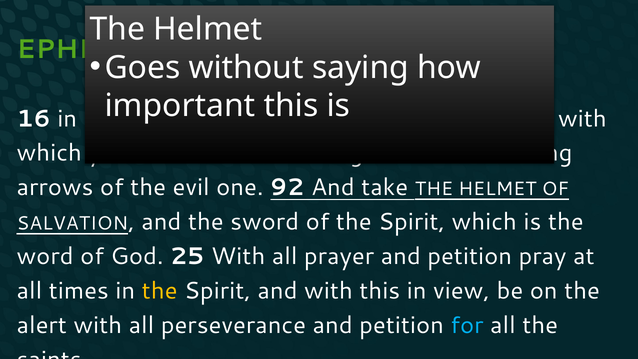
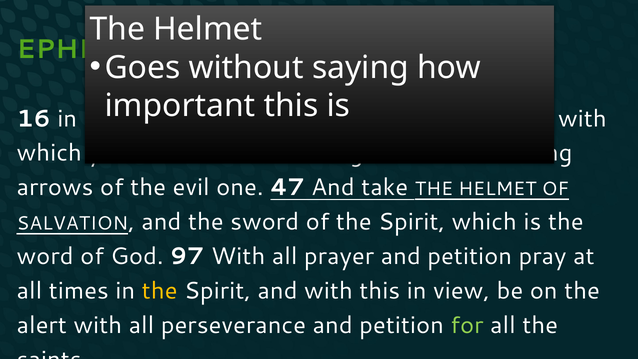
92: 92 -> 47
25: 25 -> 97
for colour: light blue -> light green
